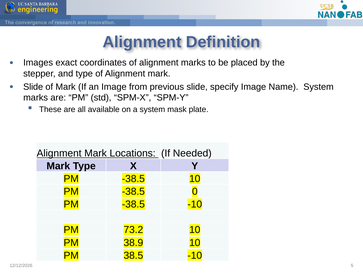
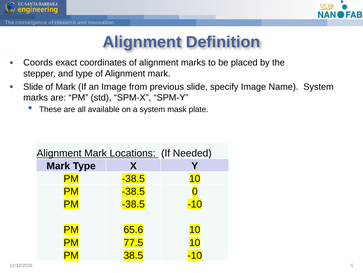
Images: Images -> Coords
73.2: 73.2 -> 65.6
38.9: 38.9 -> 77.5
